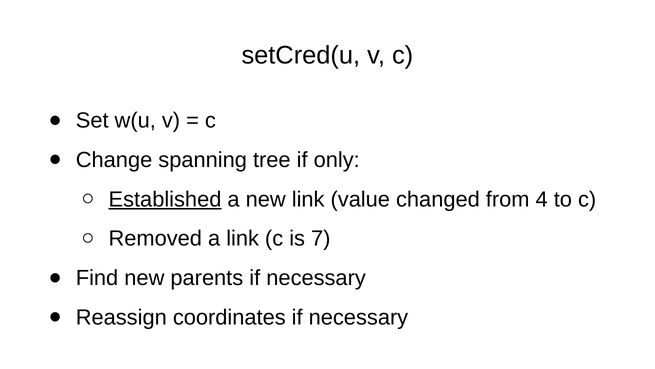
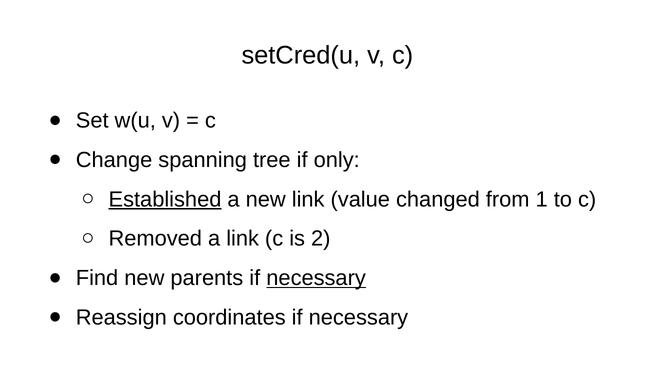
4: 4 -> 1
7: 7 -> 2
necessary at (316, 278) underline: none -> present
